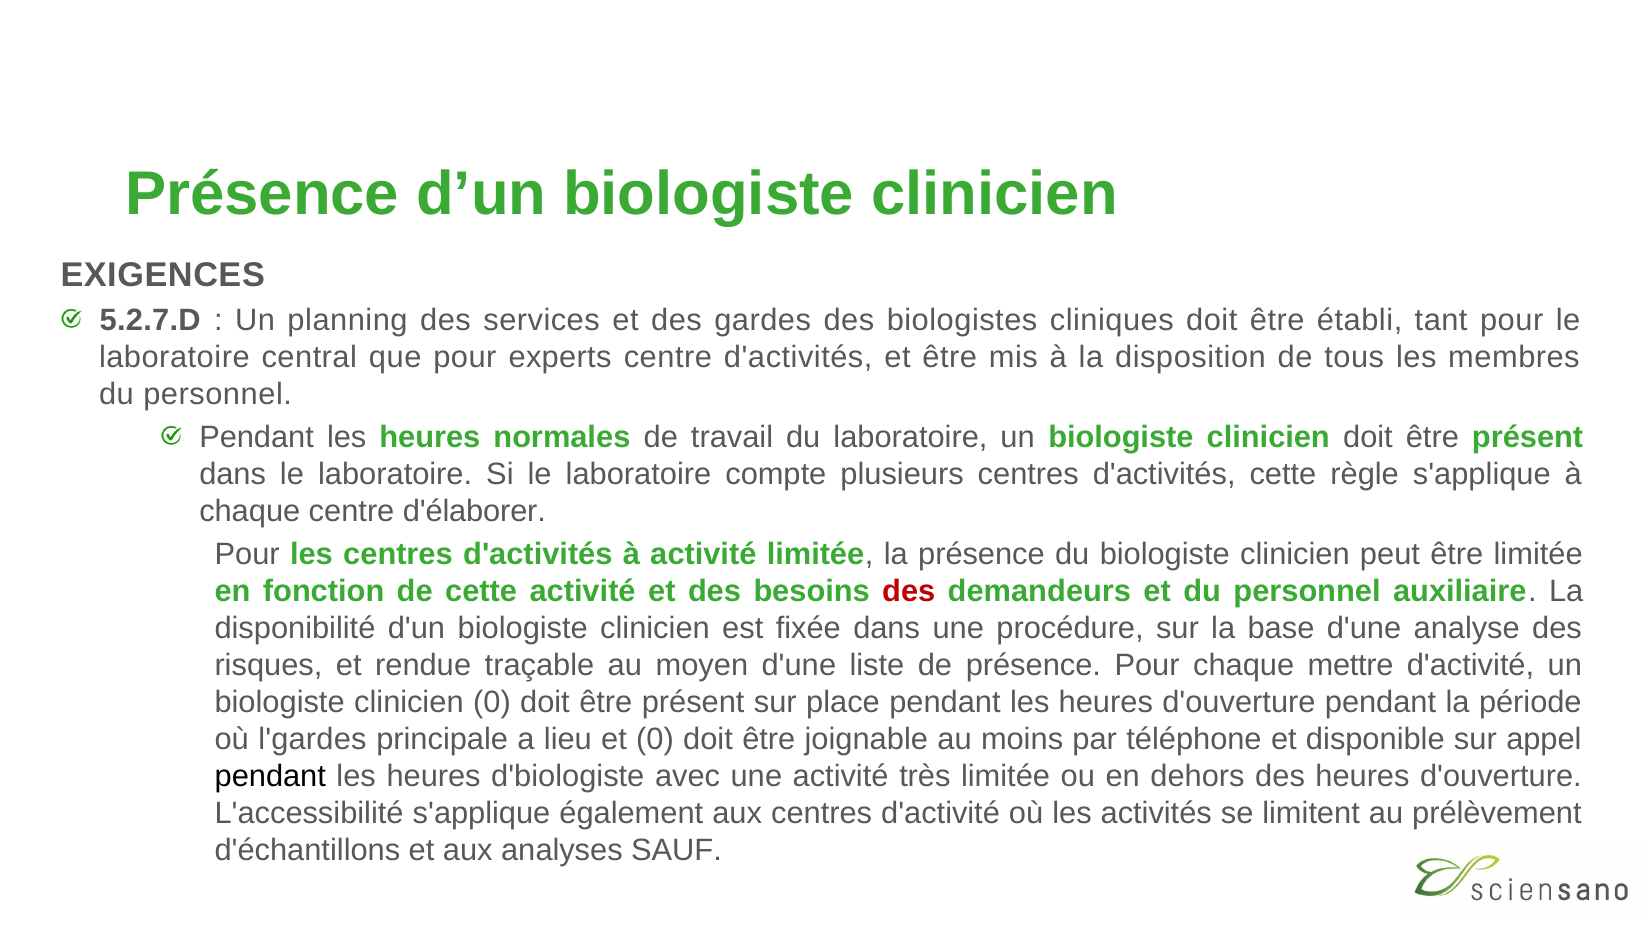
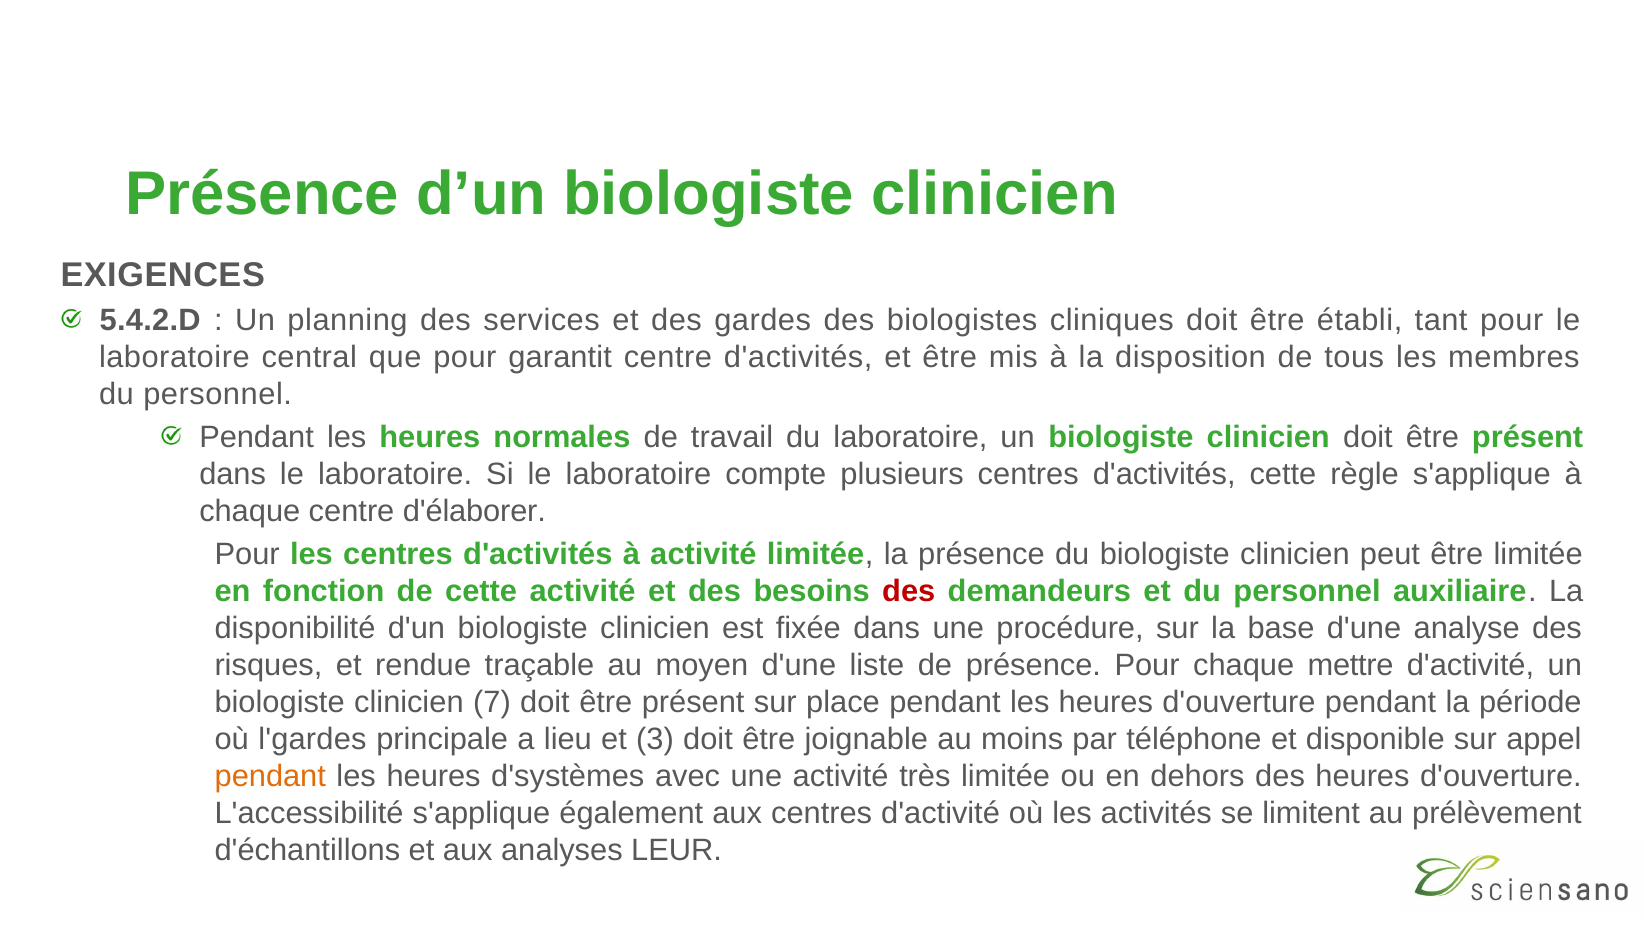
5.2.7.D: 5.2.7.D -> 5.4.2.D
experts: experts -> garantit
clinicien 0: 0 -> 7
et 0: 0 -> 3
pendant at (270, 776) colour: black -> orange
d'biologiste: d'biologiste -> d'systèmes
SAUF: SAUF -> LEUR
